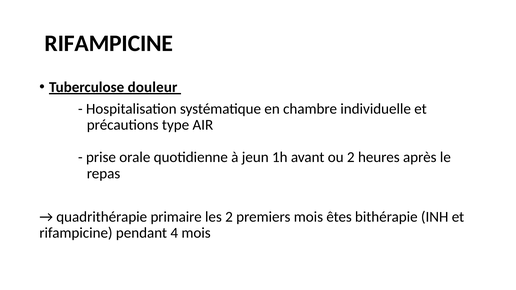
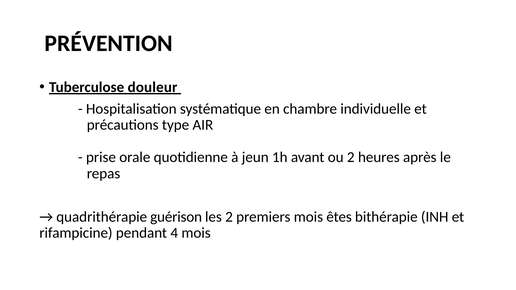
RIFAMPICINE at (109, 43): RIFAMPICINE -> PRÉVENTION
primaire: primaire -> guérison
